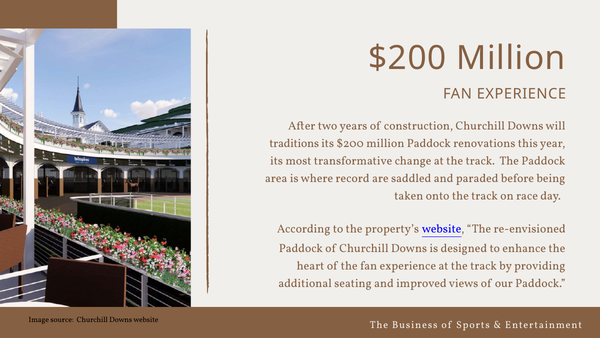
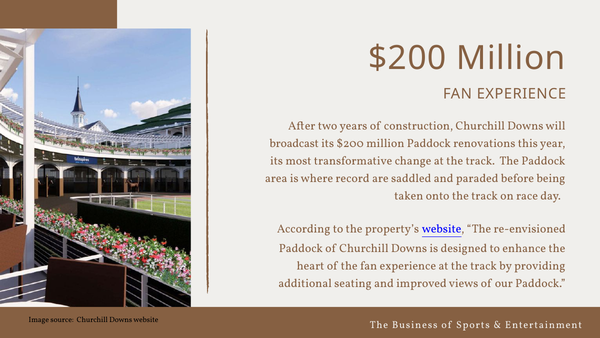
traditions: traditions -> broadcast
